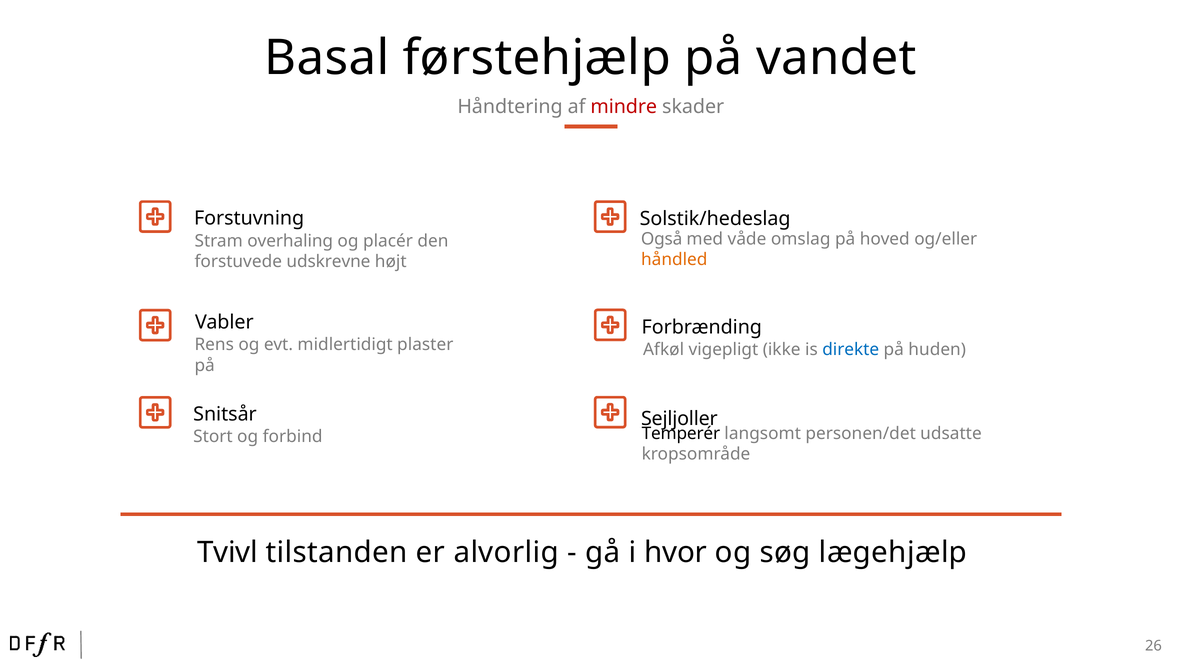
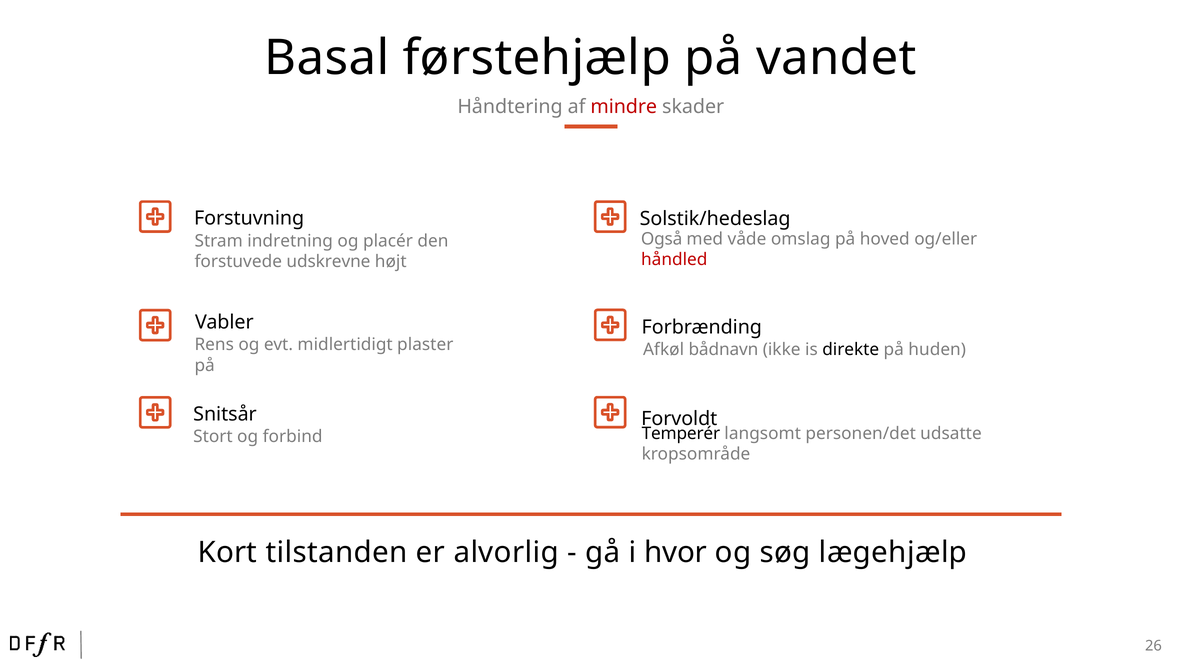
overhaling: overhaling -> indretning
håndled colour: orange -> red
vigepligt: vigepligt -> bådnavn
direkte colour: blue -> black
Sejljoller: Sejljoller -> Forvoldt
Tvivl: Tvivl -> Kort
